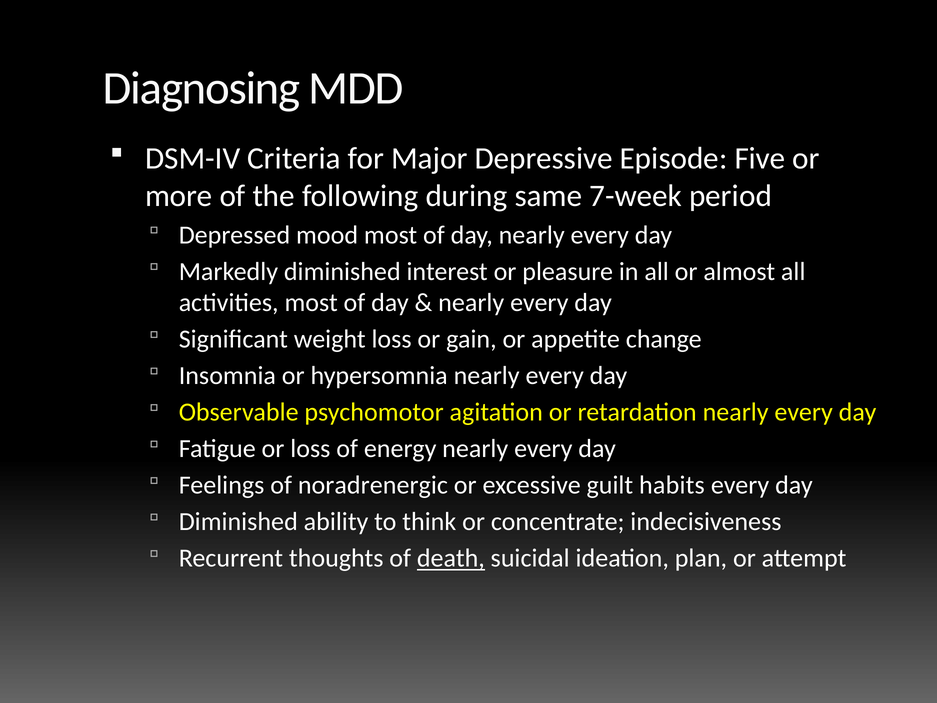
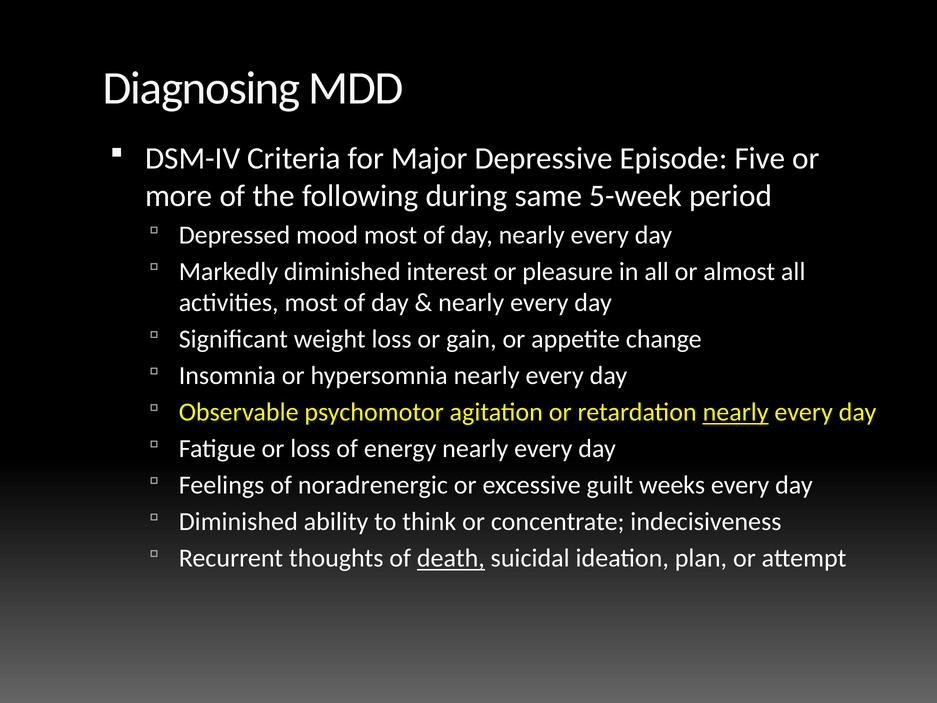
7-week: 7-week -> 5-week
nearly at (736, 412) underline: none -> present
habits: habits -> weeks
